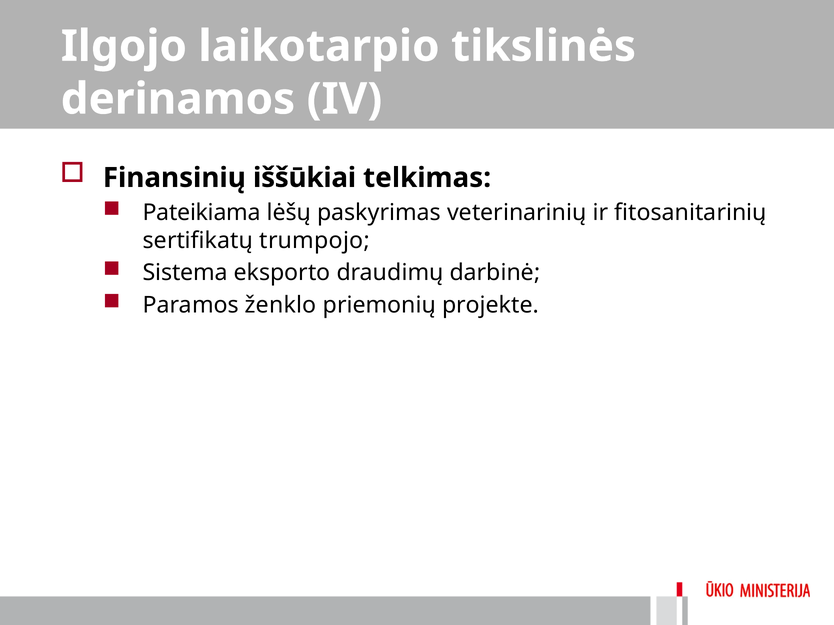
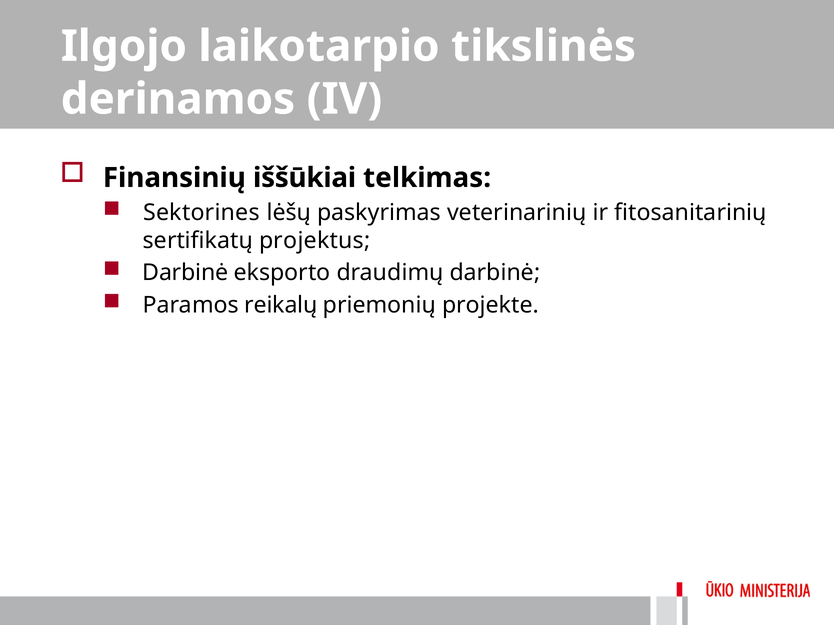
Pateikiama: Pateikiama -> Sektorines
trumpojo: trumpojo -> projektus
Sistema at (185, 273): Sistema -> Darbinė
ženklo: ženklo -> reikalų
